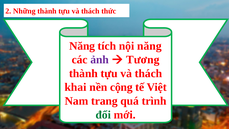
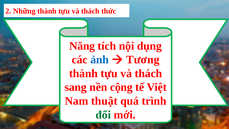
nội năng: năng -> dụng
ảnh colour: purple -> blue
khai: khai -> sang
trang: trang -> thuật
